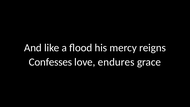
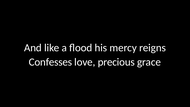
endures: endures -> precious
